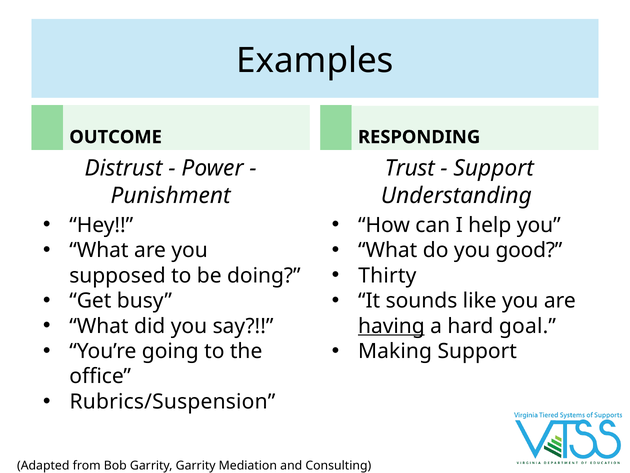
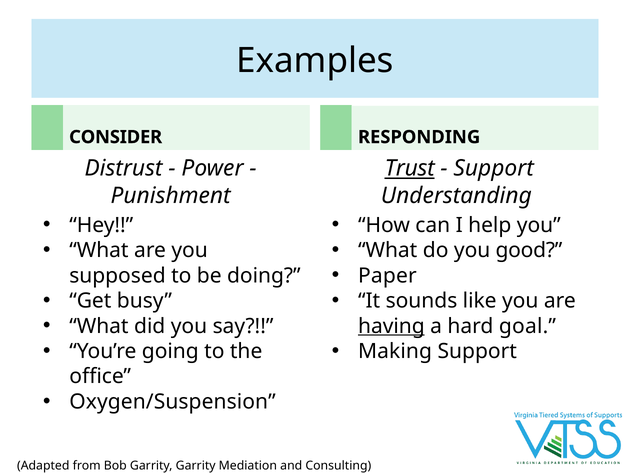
OUTCOME: OUTCOME -> CONSIDER
Trust underline: none -> present
Thirty: Thirty -> Paper
Rubrics/Suspension: Rubrics/Suspension -> Oxygen/Suspension
